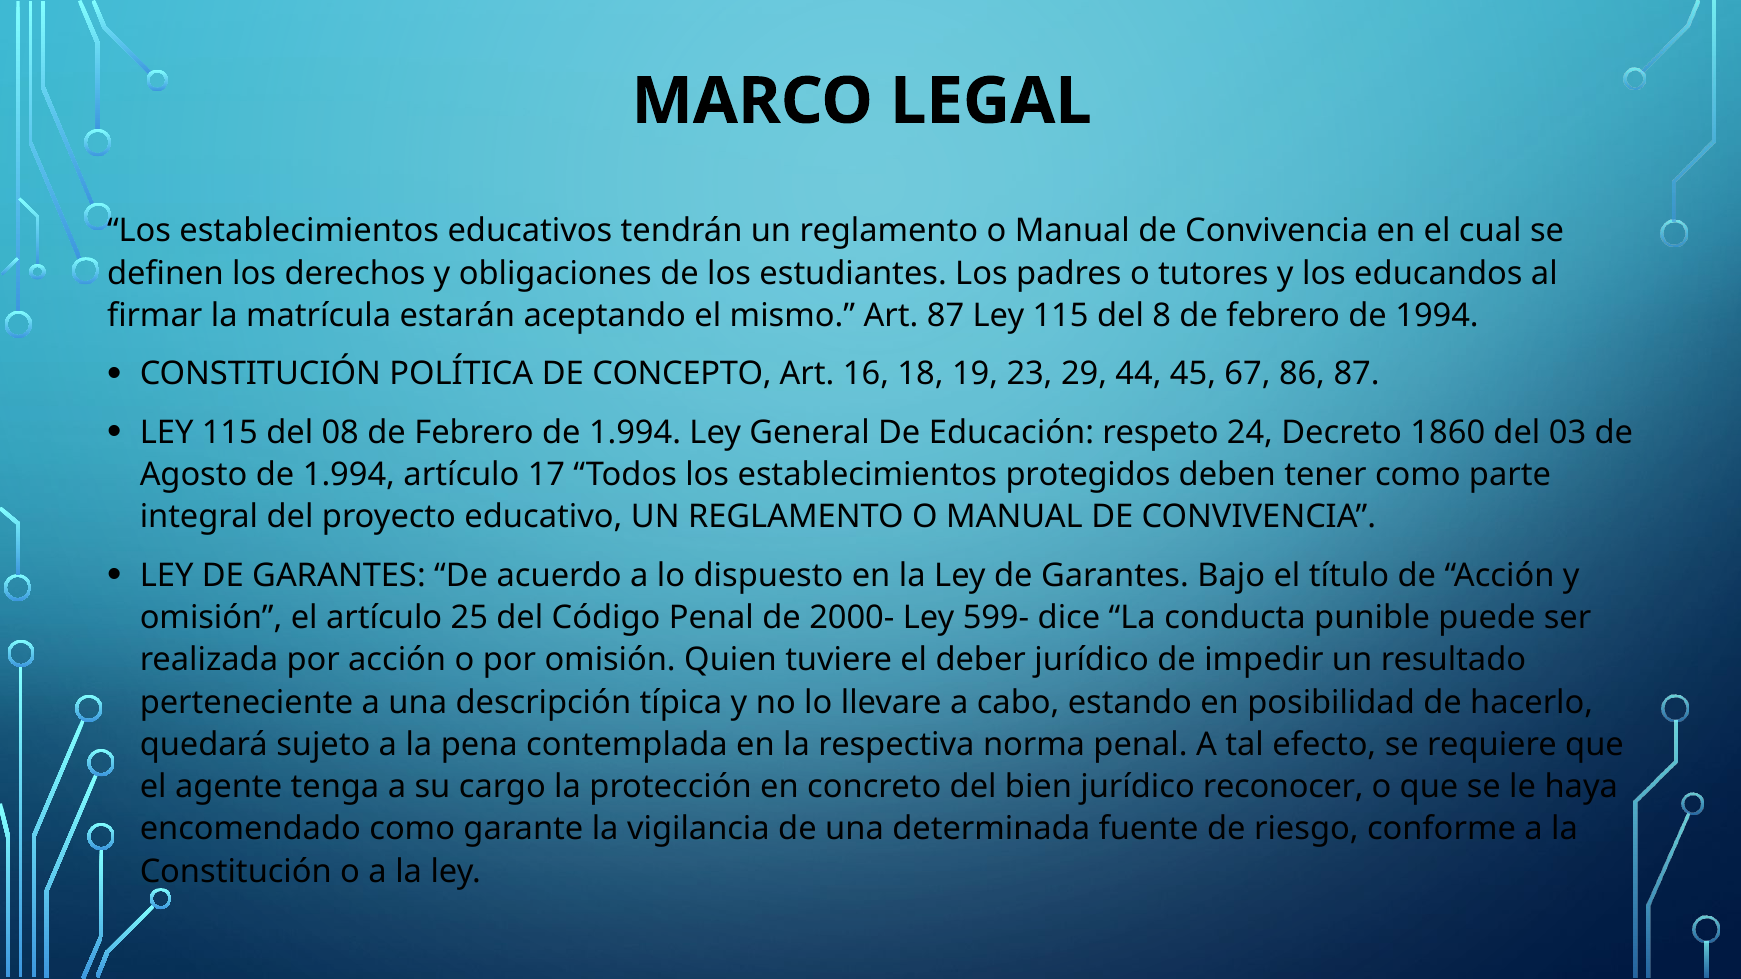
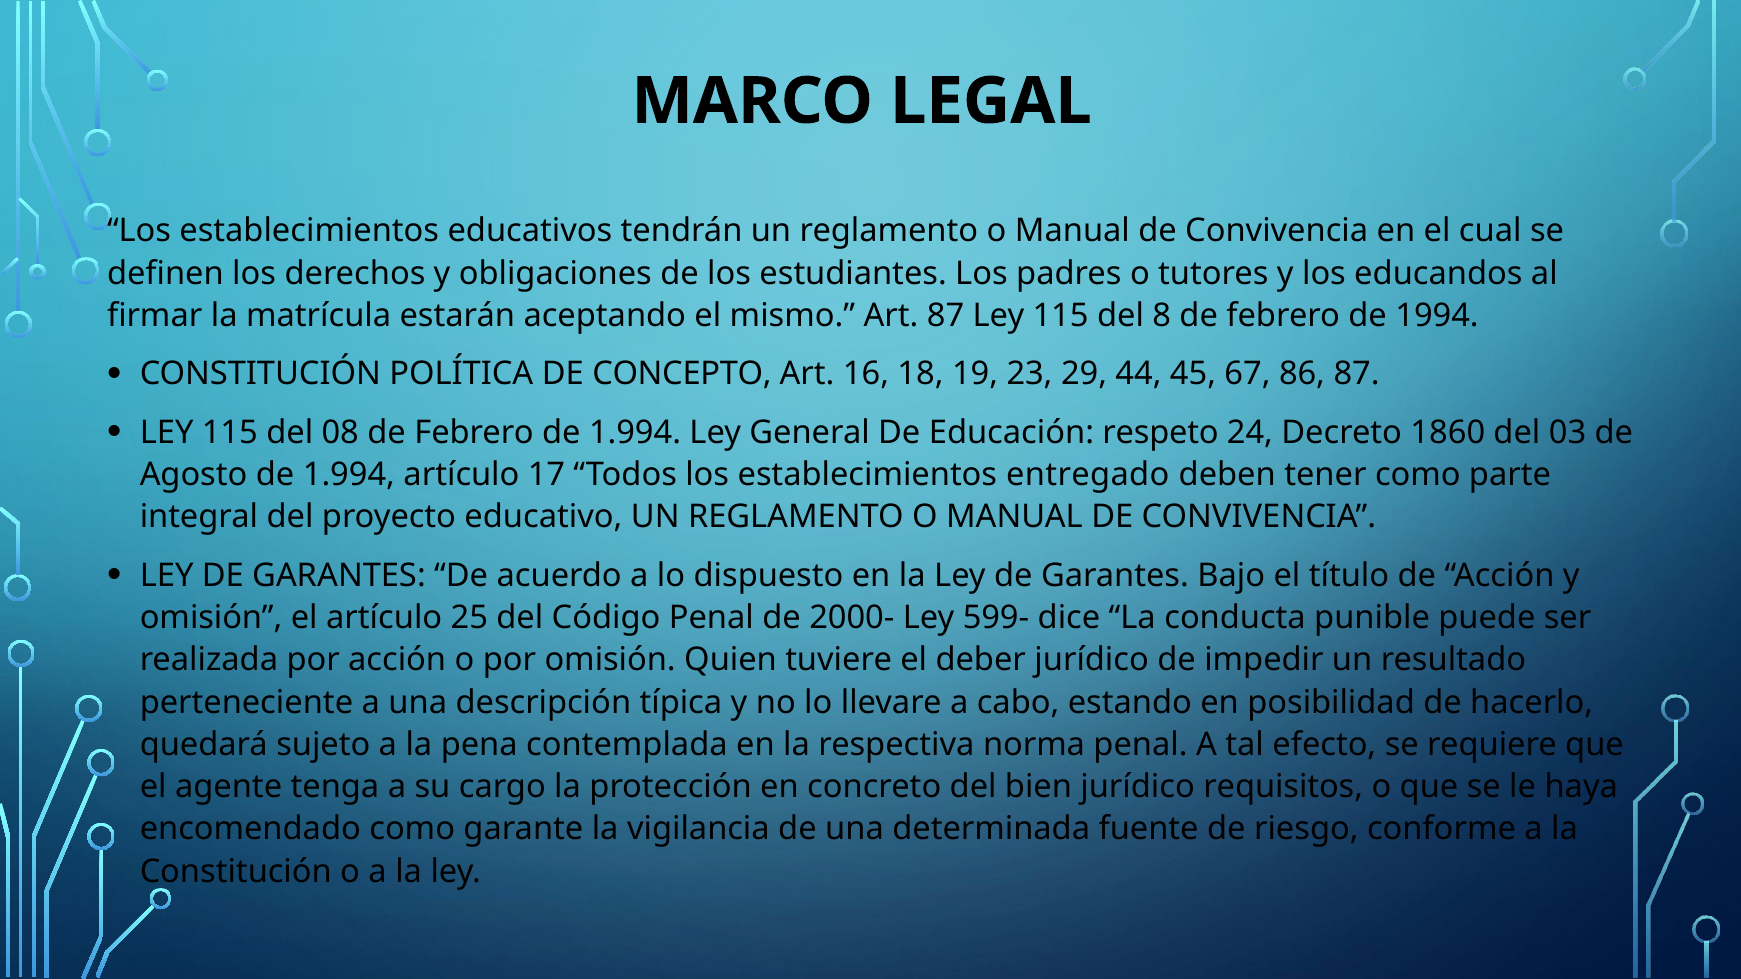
protegidos: protegidos -> entregado
reconocer: reconocer -> requisitos
